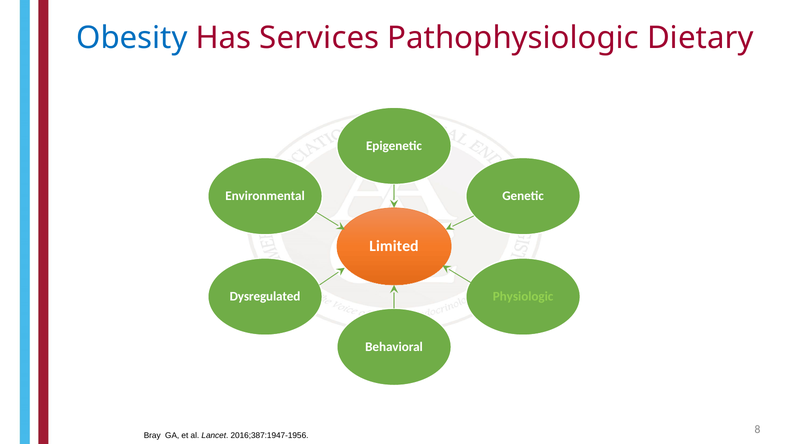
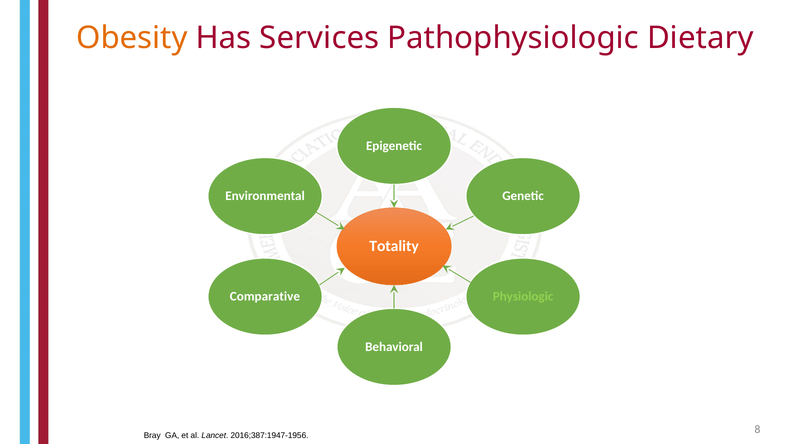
Obesity colour: blue -> orange
Limited: Limited -> Totality
Dysregulated: Dysregulated -> Comparative
